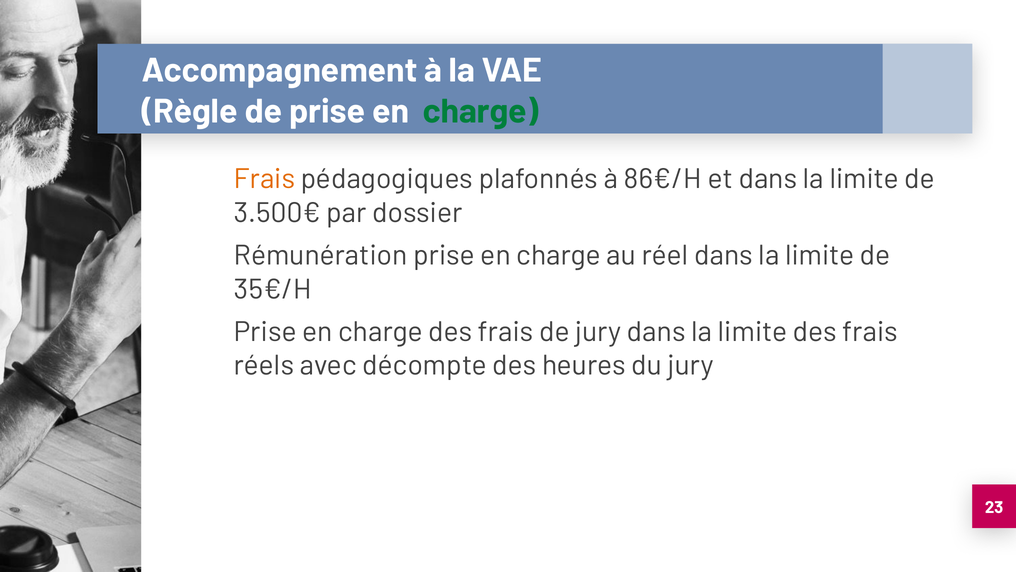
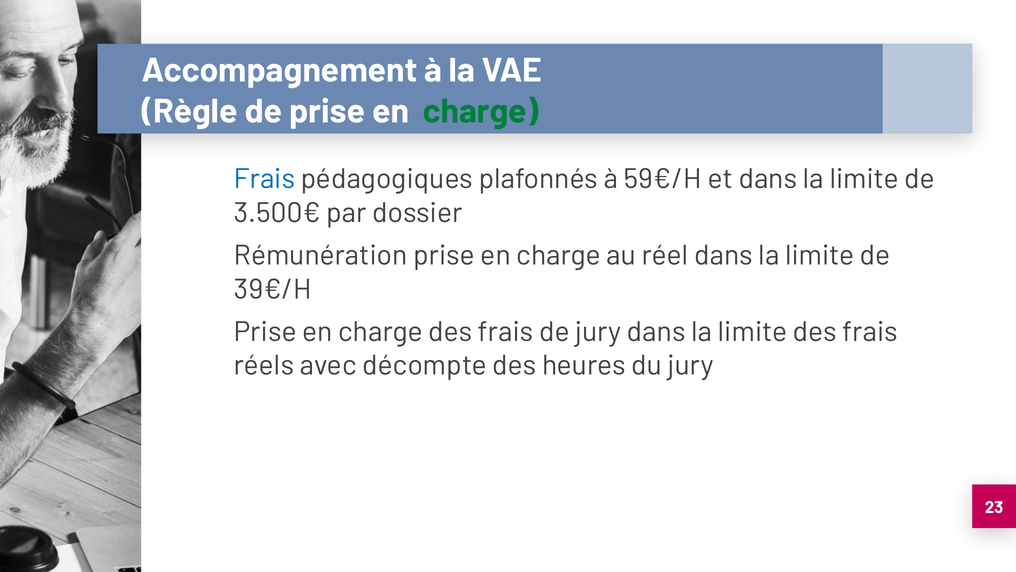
Frais at (264, 179) colour: orange -> blue
86€/H: 86€/H -> 59€/H
35€/H: 35€/H -> 39€/H
